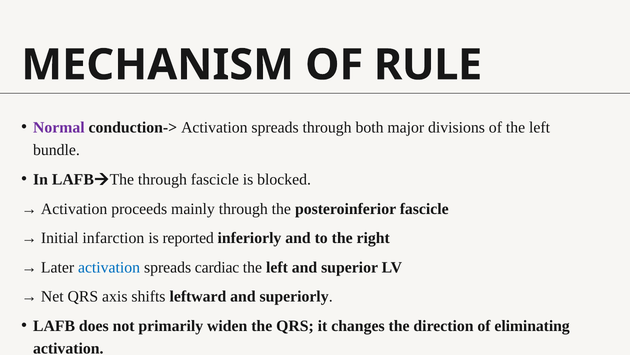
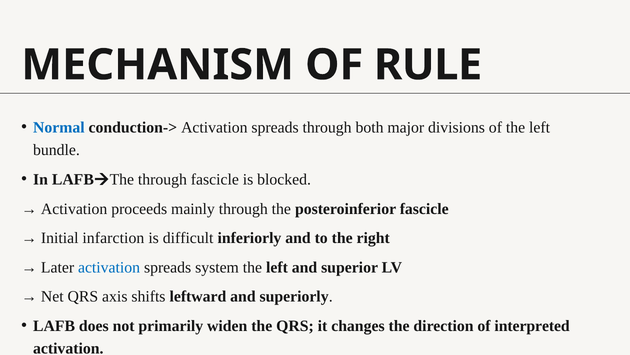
Normal colour: purple -> blue
reported: reported -> difficult
cardiac: cardiac -> system
eliminating: eliminating -> interpreted
